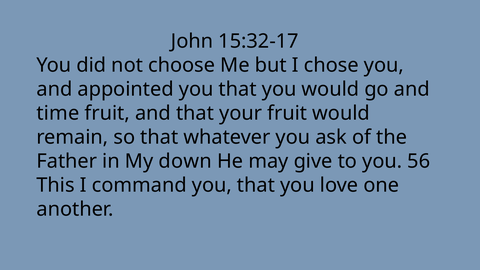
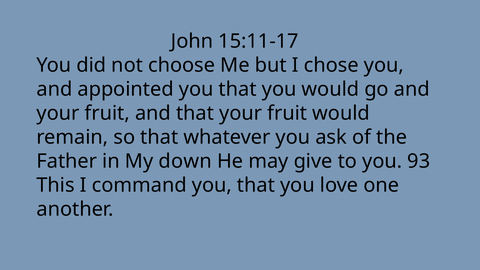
15:32-17: 15:32-17 -> 15:11-17
time at (58, 113): time -> your
56: 56 -> 93
